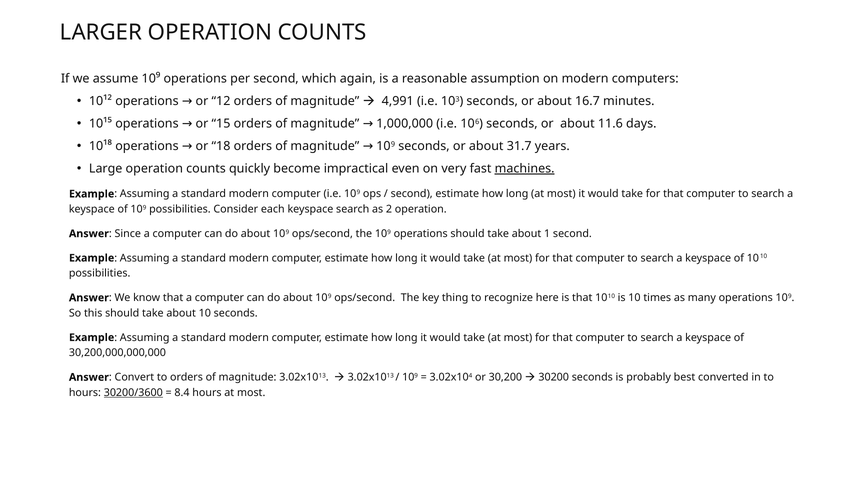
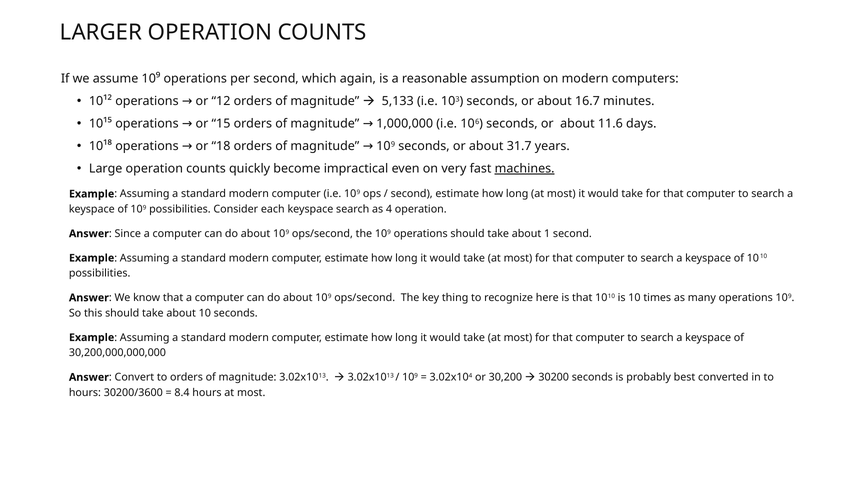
4,991: 4,991 -> 5,133
2: 2 -> 4
30200/3600 underline: present -> none
